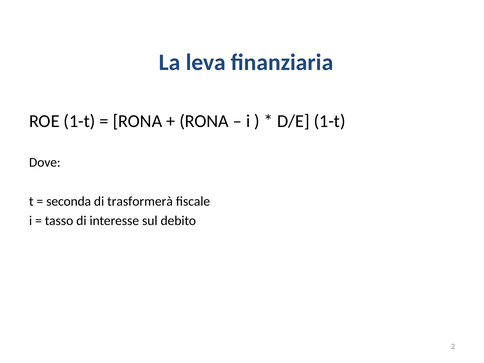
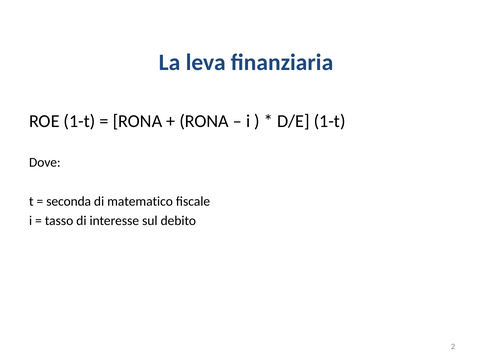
trasformerà: trasformerà -> matematico
